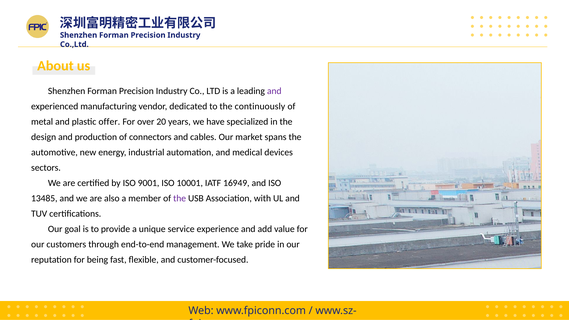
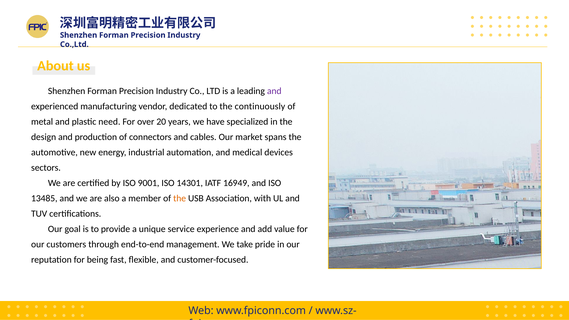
offer: offer -> need
10001: 10001 -> 14301
the at (180, 199) colour: purple -> orange
